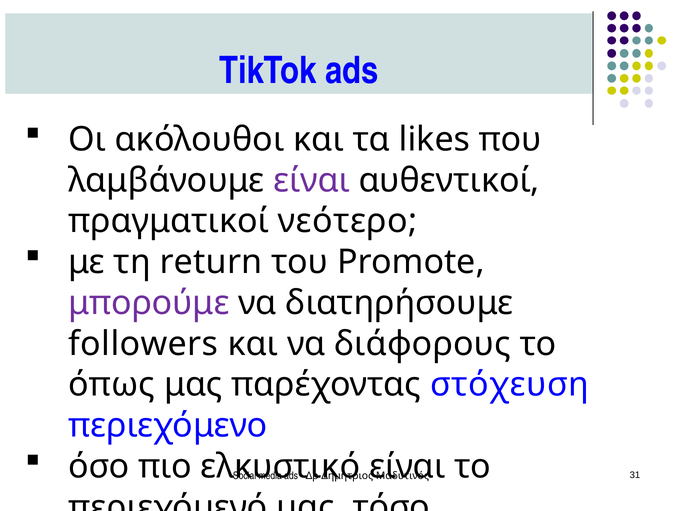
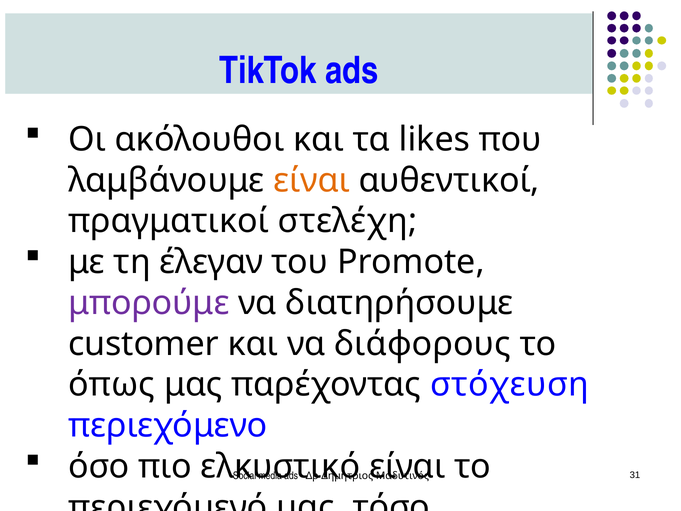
είναι at (312, 180) colour: purple -> orange
νεότερο: νεότερο -> στελέχη
return: return -> έλεγαν
followers at (143, 344): followers -> customer
